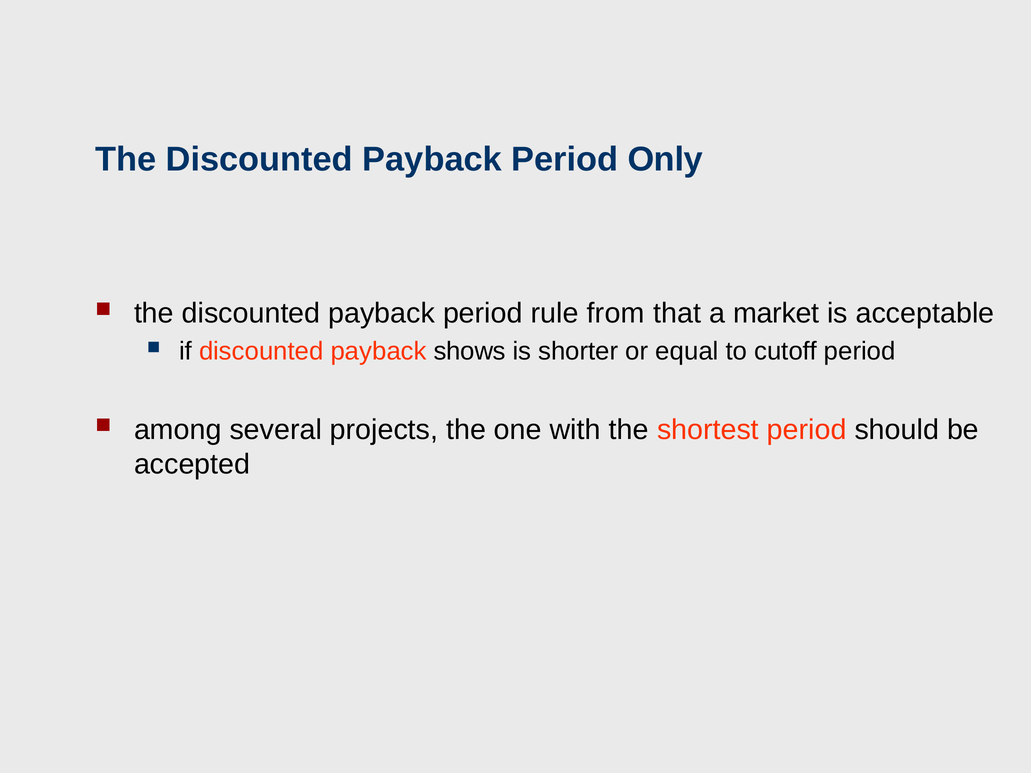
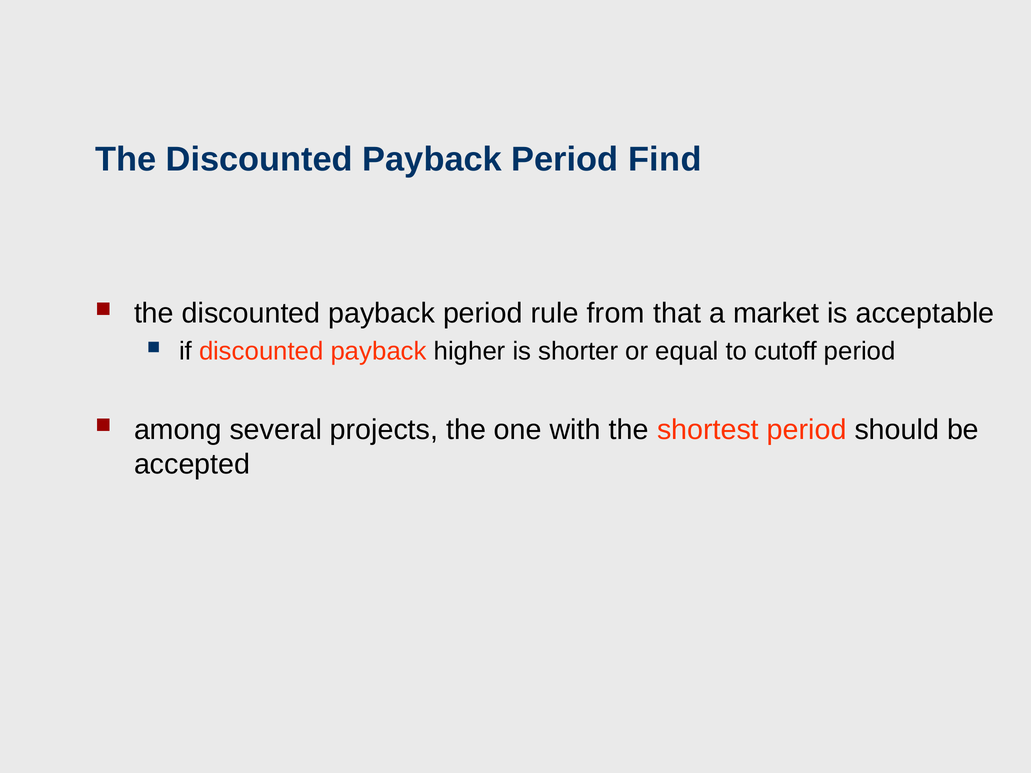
Only: Only -> Find
shows: shows -> higher
